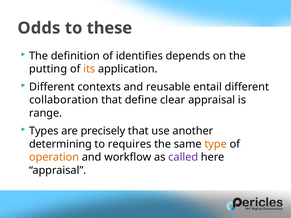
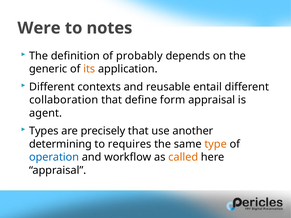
Odds: Odds -> Were
these: these -> notes
identifies: identifies -> probably
putting: putting -> generic
clear: clear -> form
range: range -> agent
operation colour: orange -> blue
called colour: purple -> orange
